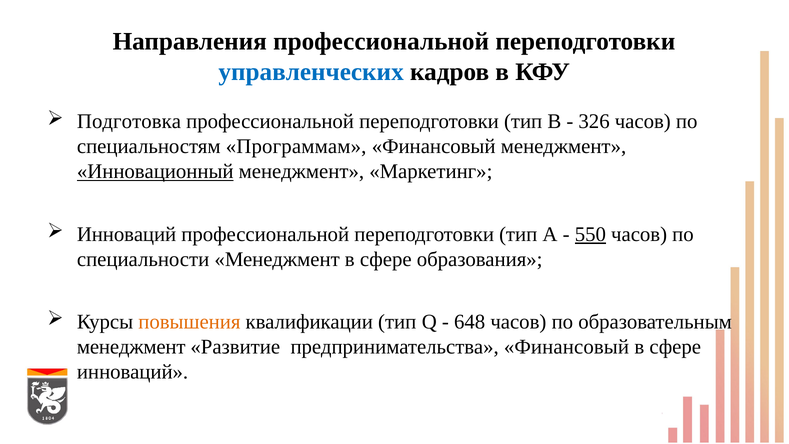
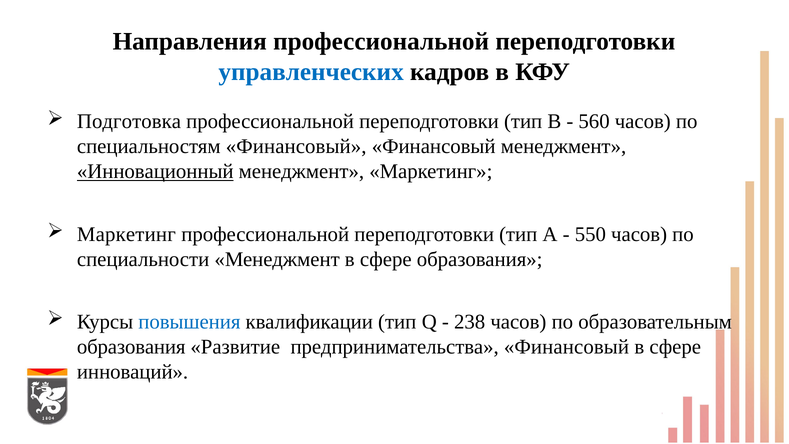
326: 326 -> 560
специальностям Программам: Программам -> Финансовый
Инноваций at (127, 234): Инноваций -> Маркетинг
550 underline: present -> none
повышения colour: orange -> blue
648: 648 -> 238
менеджмент at (131, 347): менеджмент -> образования
